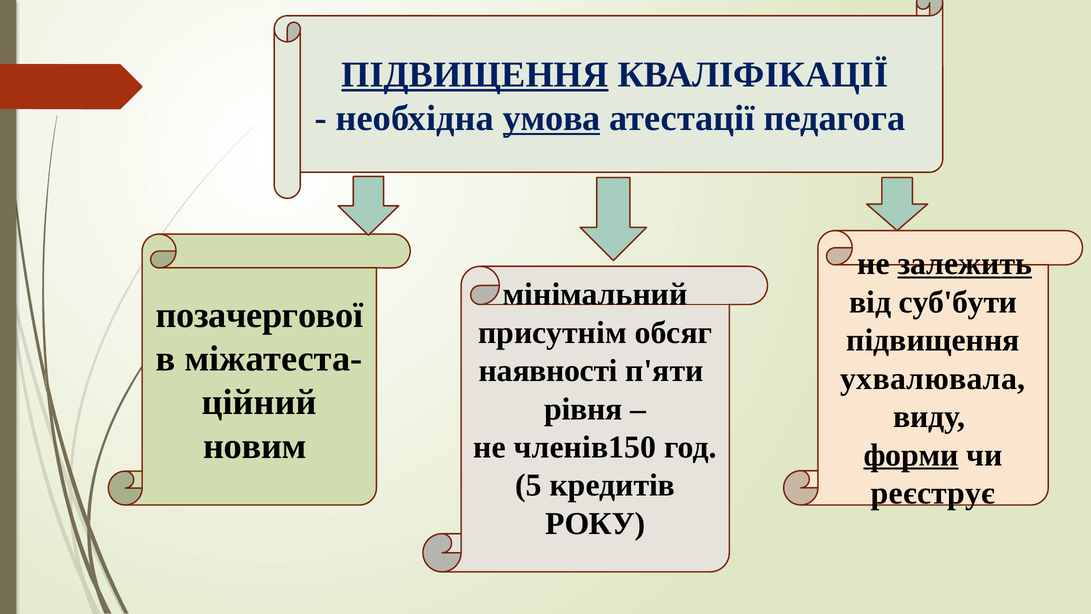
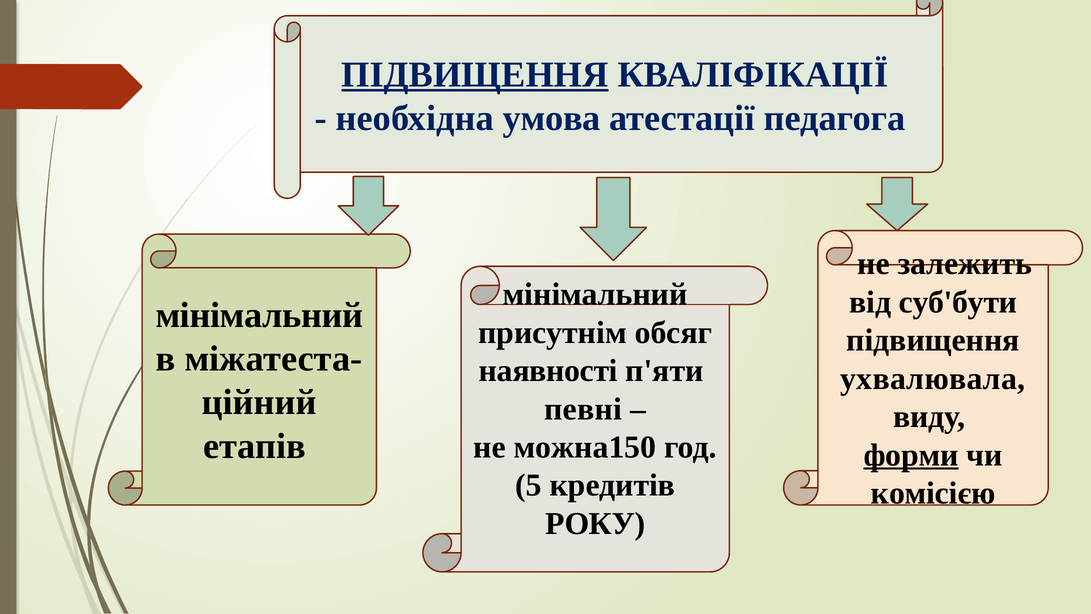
умова underline: present -> none
залежить underline: present -> none
позачергової at (259, 315): позачергової -> мінімальний
рівня: рівня -> певні
новим: новим -> етапів
членів150: членів150 -> можна150
реєструє: реєструє -> комісією
